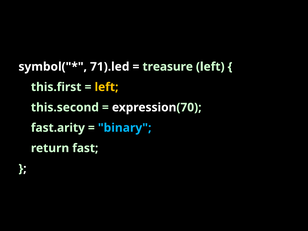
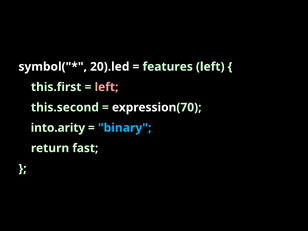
71).led: 71).led -> 20).led
treasure: treasure -> features
left at (106, 87) colour: yellow -> pink
fast.arity: fast.arity -> into.arity
